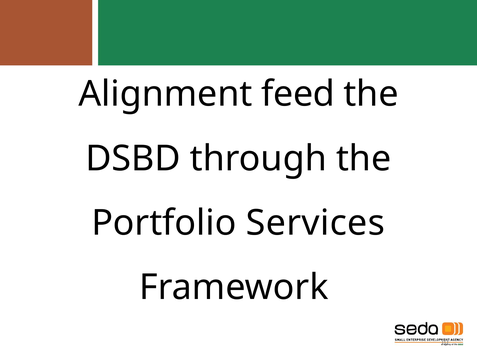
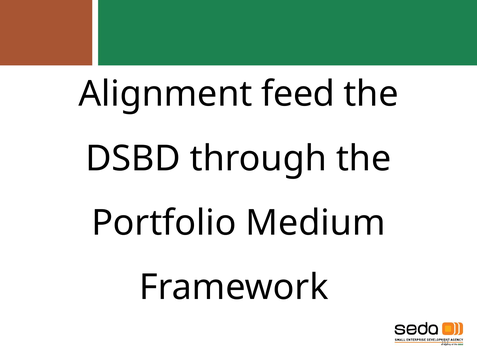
Services: Services -> Medium
